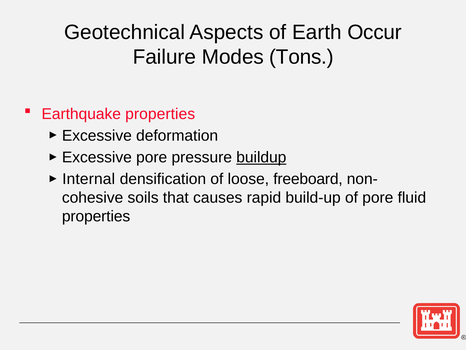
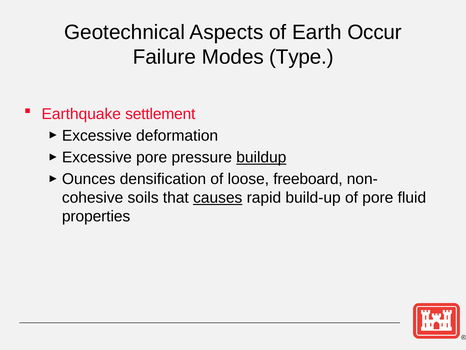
Tons: Tons -> Type
Earthquake properties: properties -> settlement
Internal: Internal -> Ounces
causes underline: none -> present
